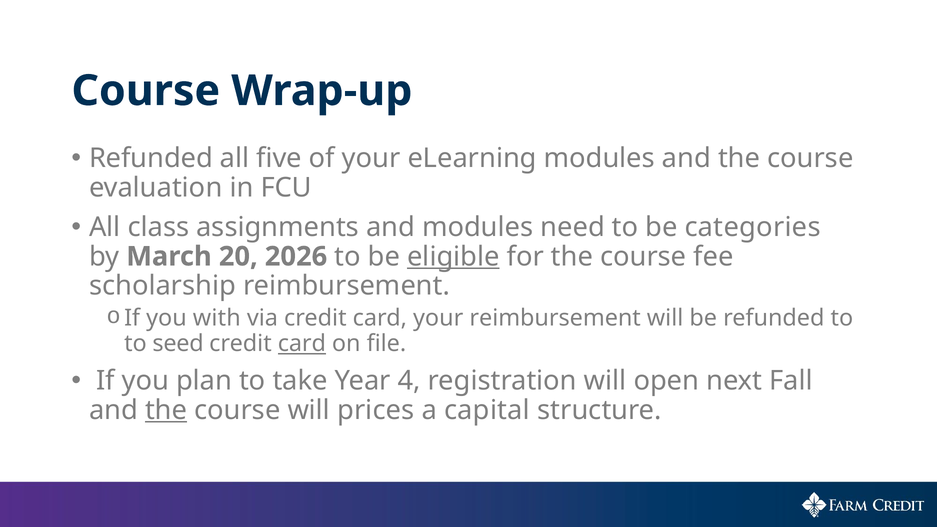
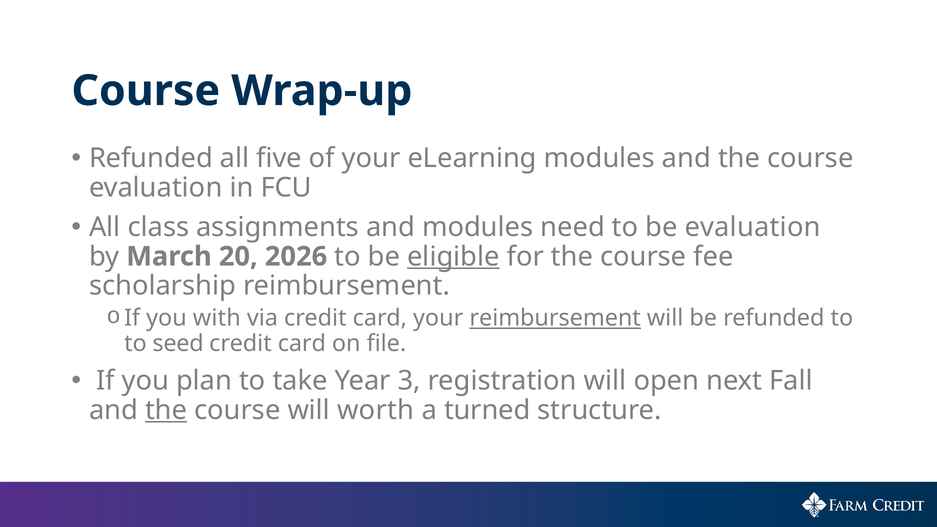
be categories: categories -> evaluation
reimbursement at (555, 318) underline: none -> present
card at (302, 344) underline: present -> none
4: 4 -> 3
prices: prices -> worth
capital: capital -> turned
